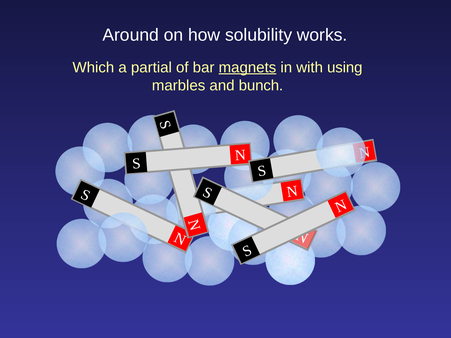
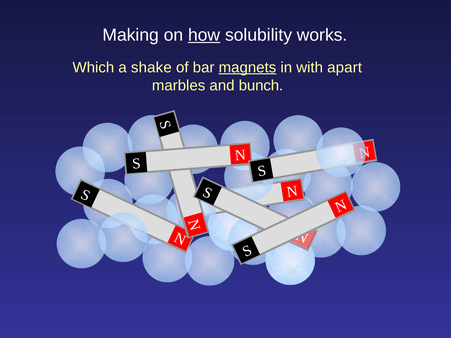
Around: Around -> Making
how underline: none -> present
partial: partial -> shake
using: using -> apart
